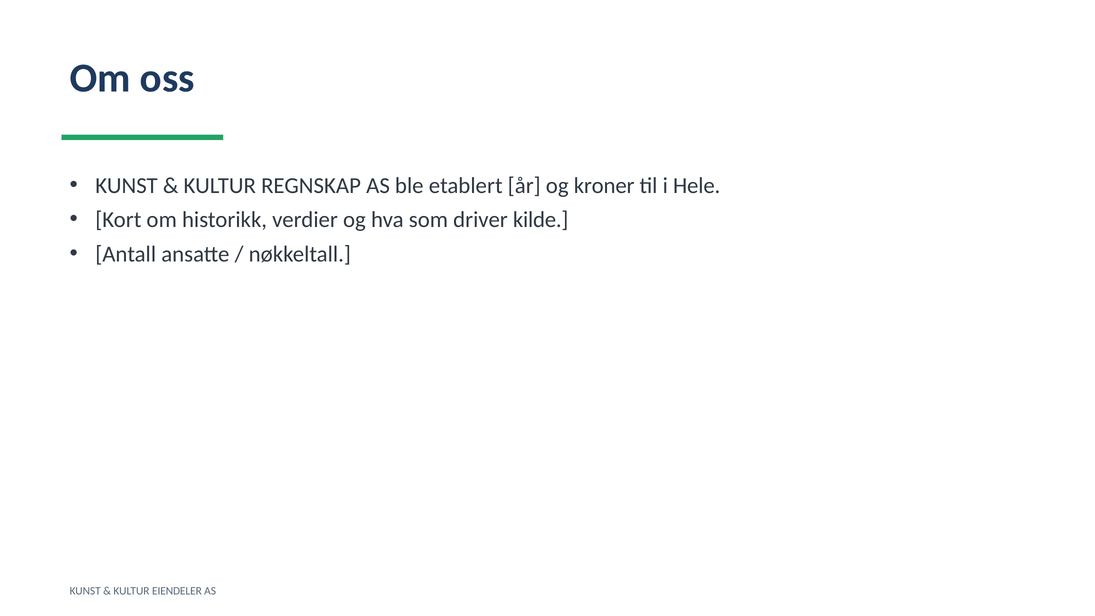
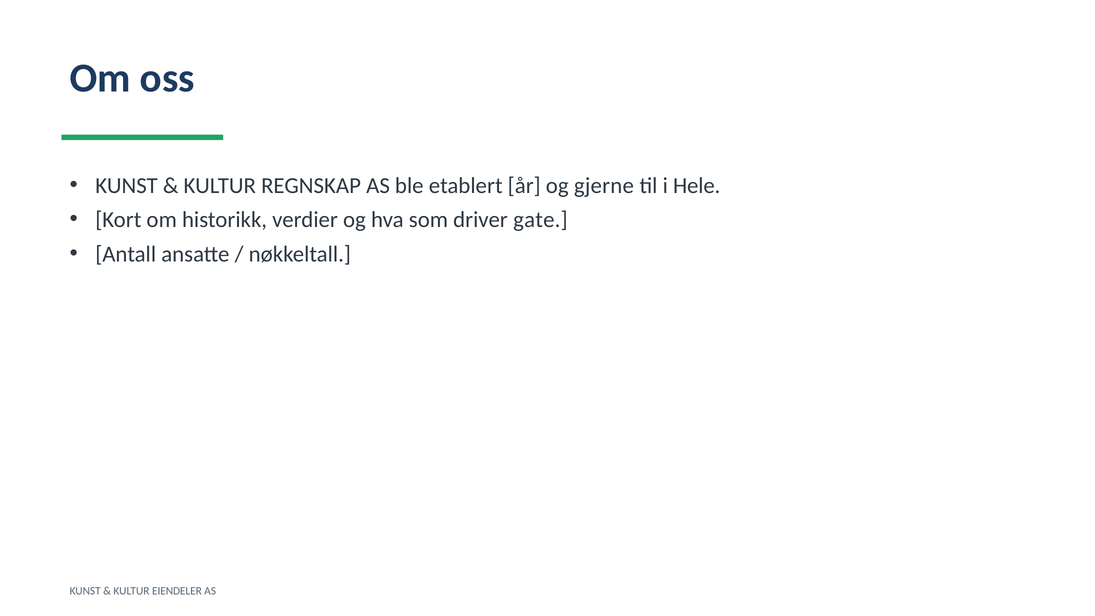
kroner: kroner -> gjerne
kilde: kilde -> gate
